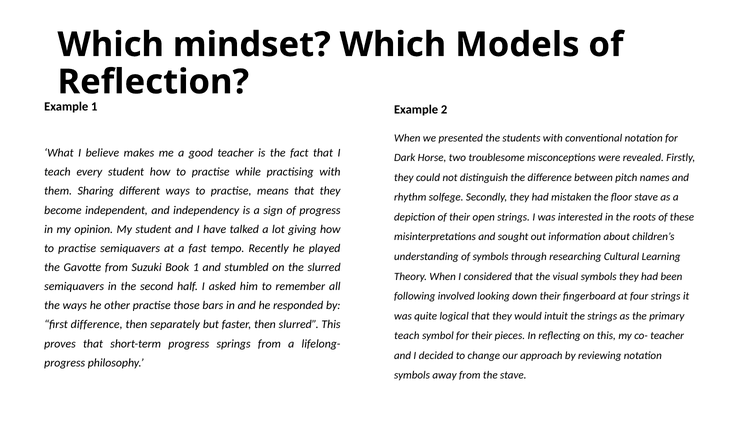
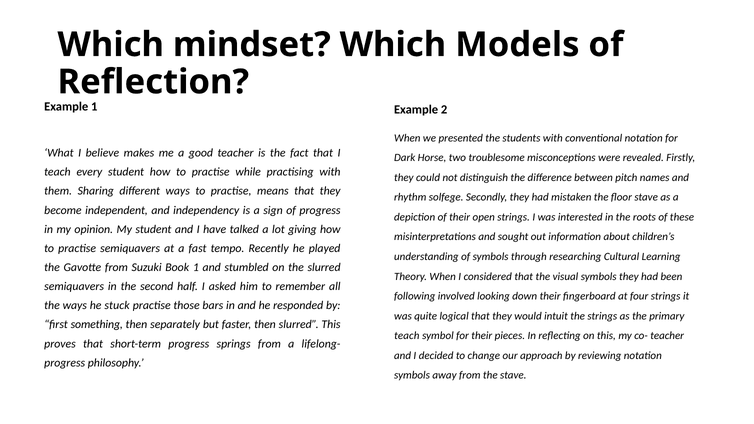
other: other -> stuck
first difference: difference -> something
